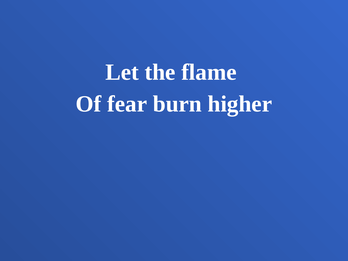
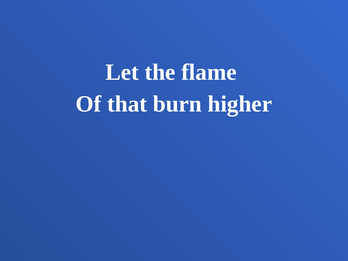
fear: fear -> that
